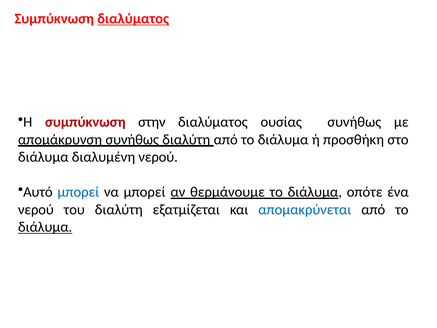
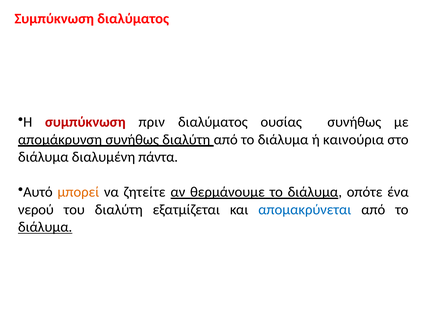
διαλύματος at (133, 19) underline: present -> none
στην: στην -> πριν
προσθήκη: προσθήκη -> καινούρια
διαλυμένη νερού: νερού -> πάντα
μπορεί at (78, 192) colour: blue -> orange
να μπορεί: μπορεί -> ζητείτε
